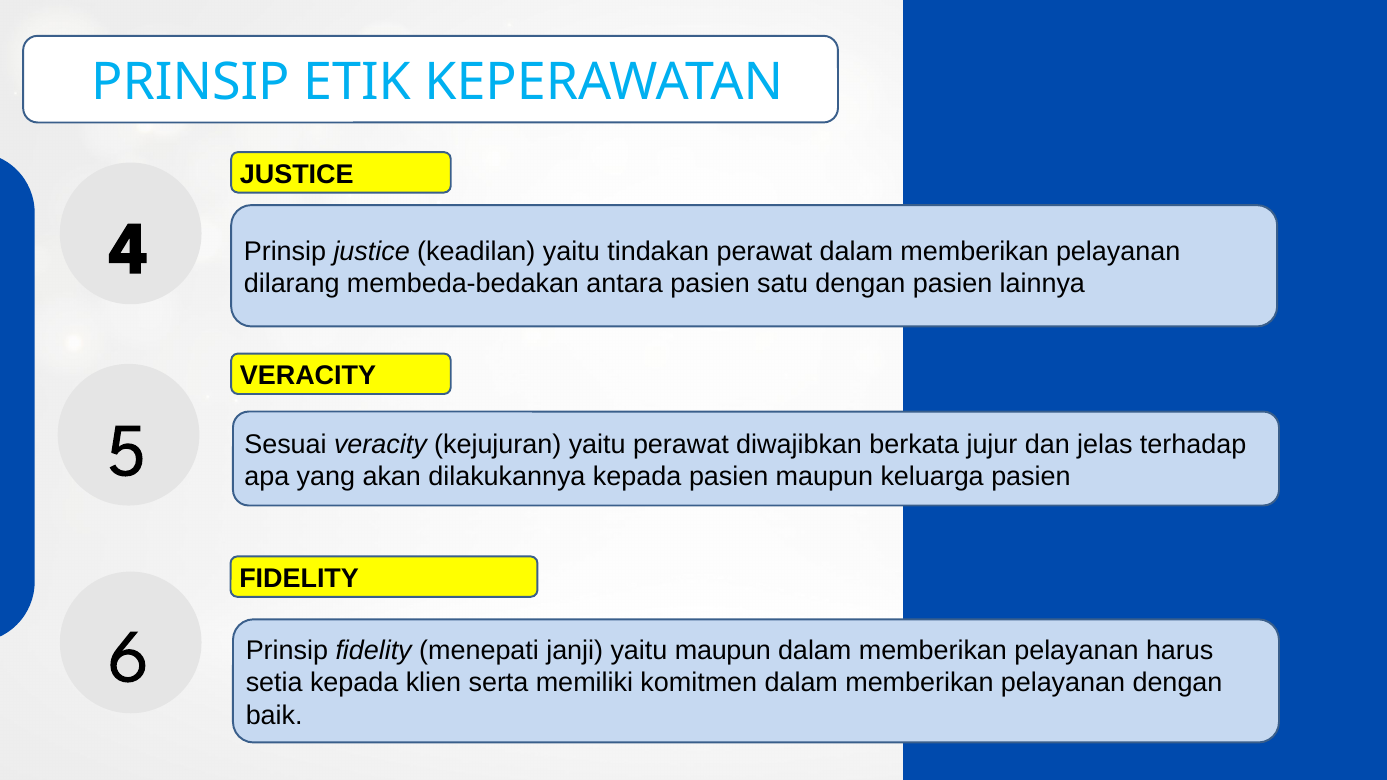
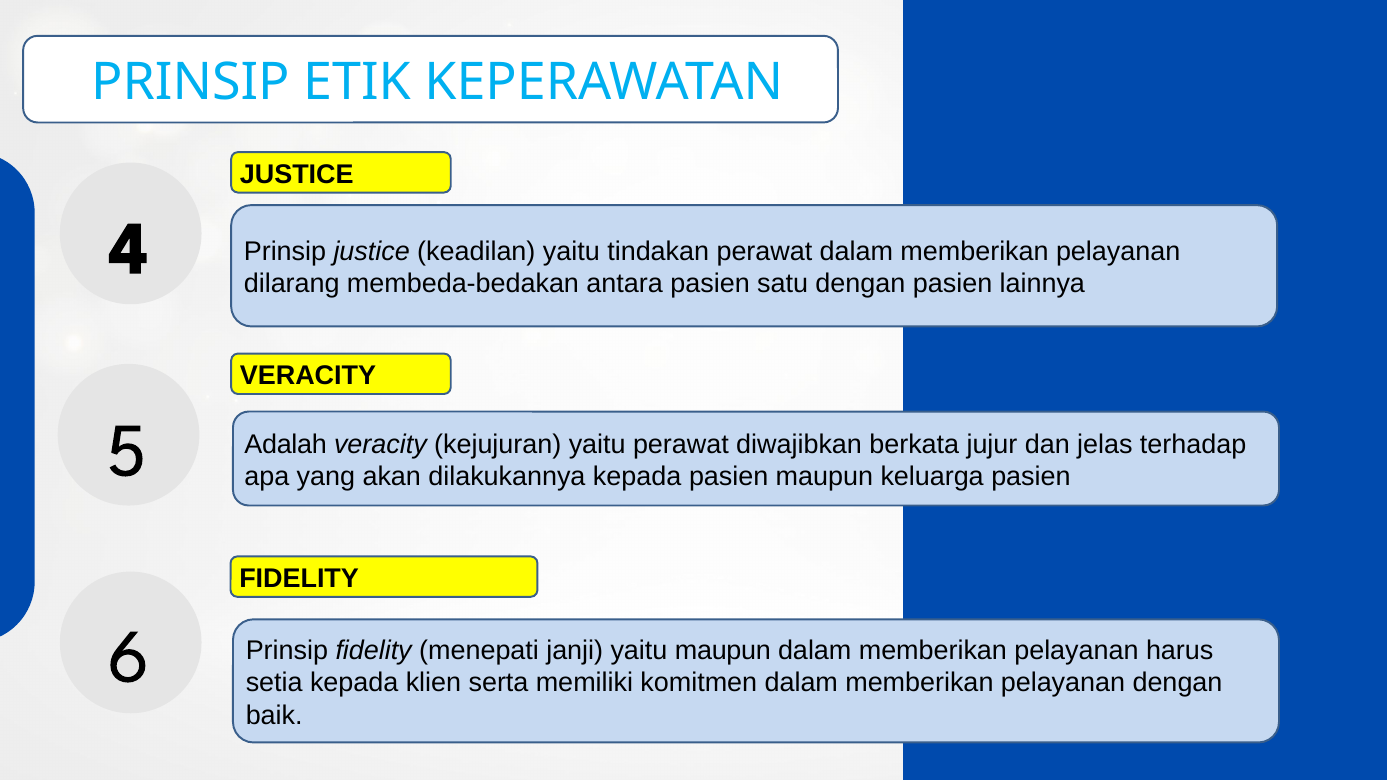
Sesuai: Sesuai -> Adalah
